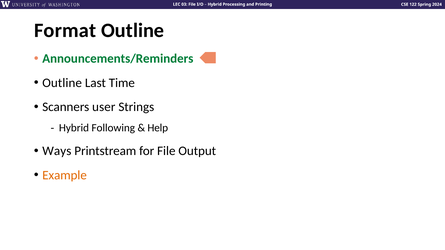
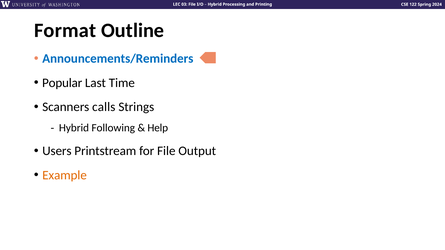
Announcements/Reminders colour: green -> blue
Outline at (62, 83): Outline -> Popular
user: user -> calls
Ways: Ways -> Users
